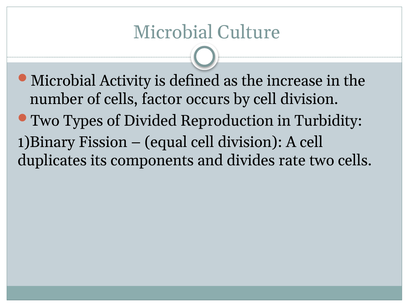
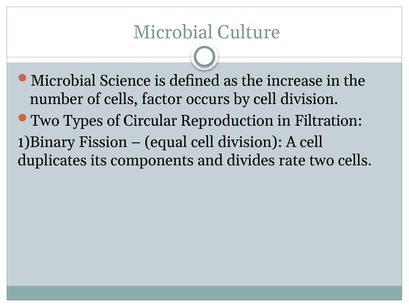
Activity: Activity -> Science
Divided: Divided -> Circular
Turbidity: Turbidity -> Filtration
